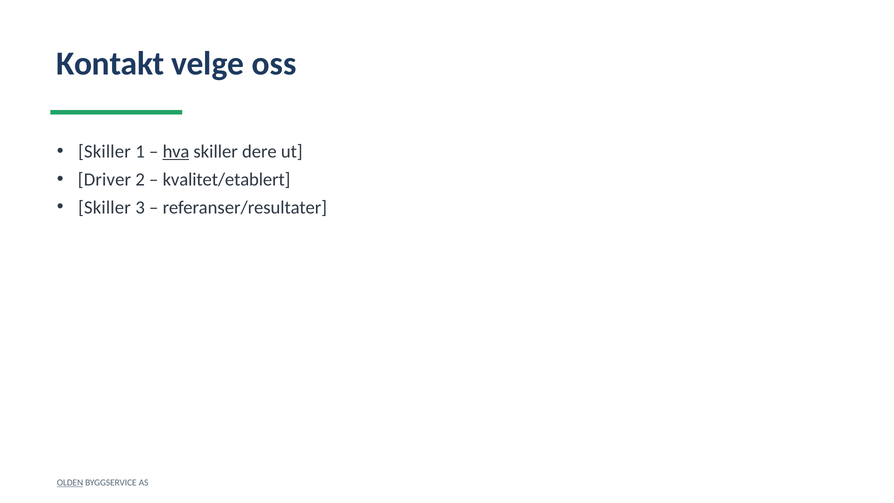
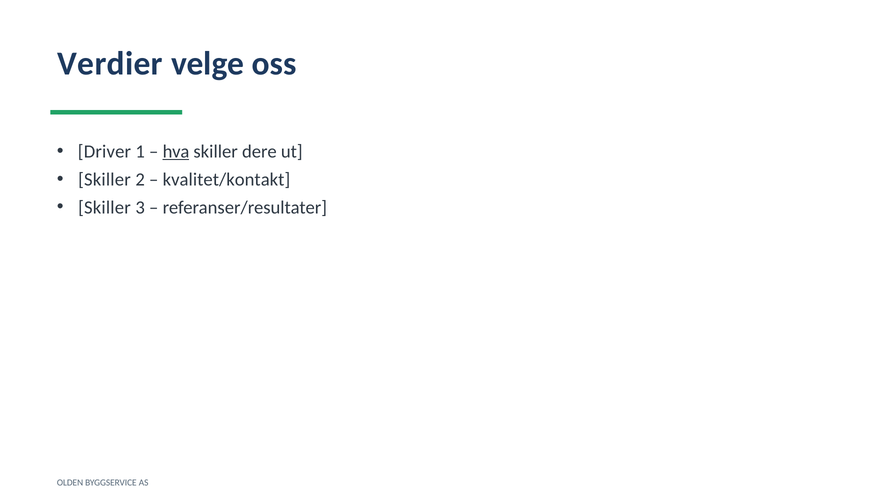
Kontakt: Kontakt -> Verdier
Skiller at (104, 151): Skiller -> Driver
Driver at (104, 179): Driver -> Skiller
kvalitet/etablert: kvalitet/etablert -> kvalitet/kontakt
OLDEN underline: present -> none
